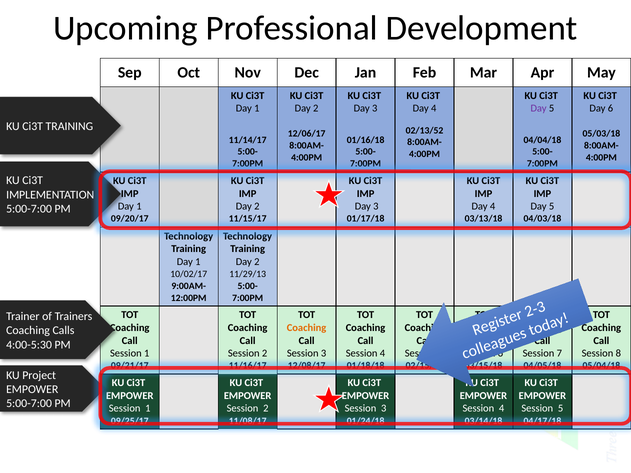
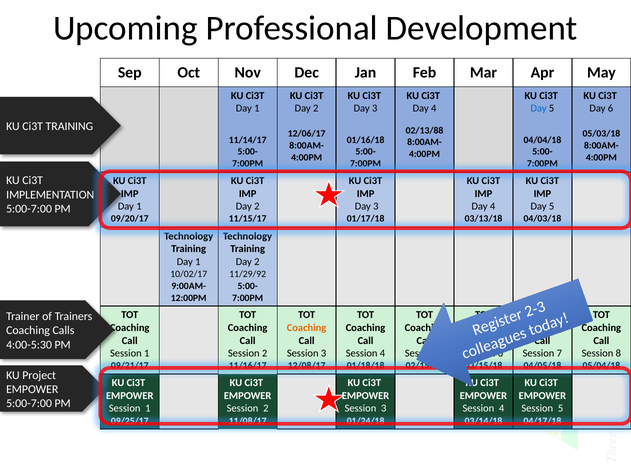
Day at (539, 108) colour: purple -> blue
02/13/52: 02/13/52 -> 02/13/88
11/29/13: 11/29/13 -> 11/29/92
